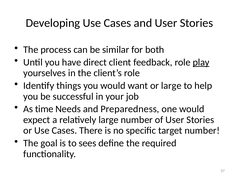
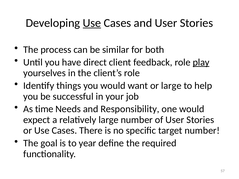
Use at (92, 23) underline: none -> present
Preparedness: Preparedness -> Responsibility
sees: sees -> year
